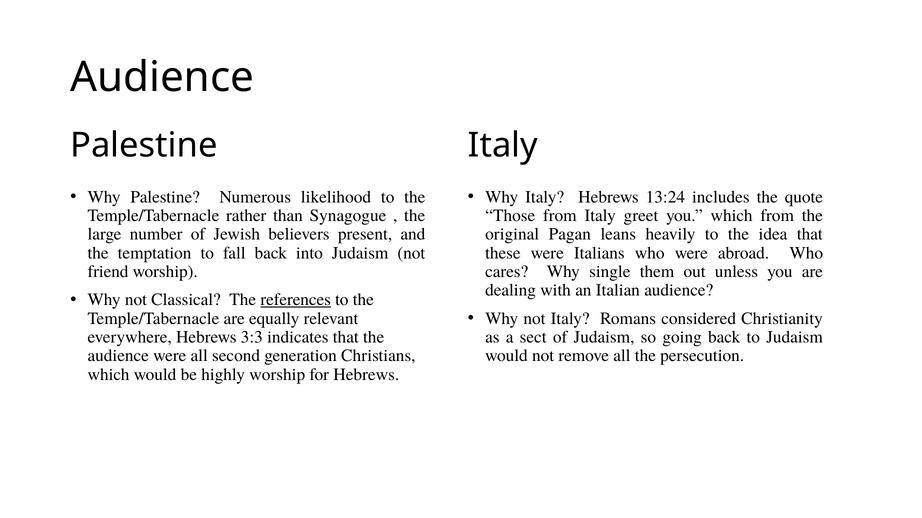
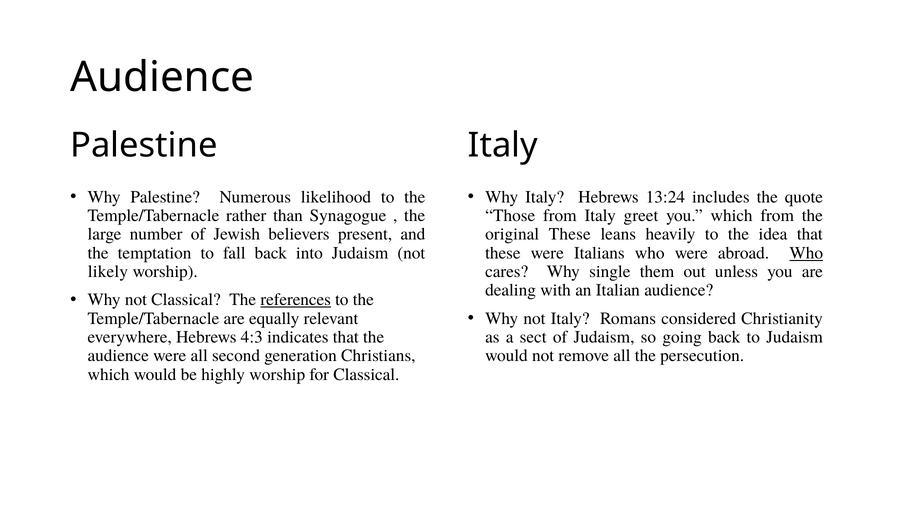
original Pagan: Pagan -> These
Who at (806, 253) underline: none -> present
friend: friend -> likely
3:3: 3:3 -> 4:3
for Hebrews: Hebrews -> Classical
